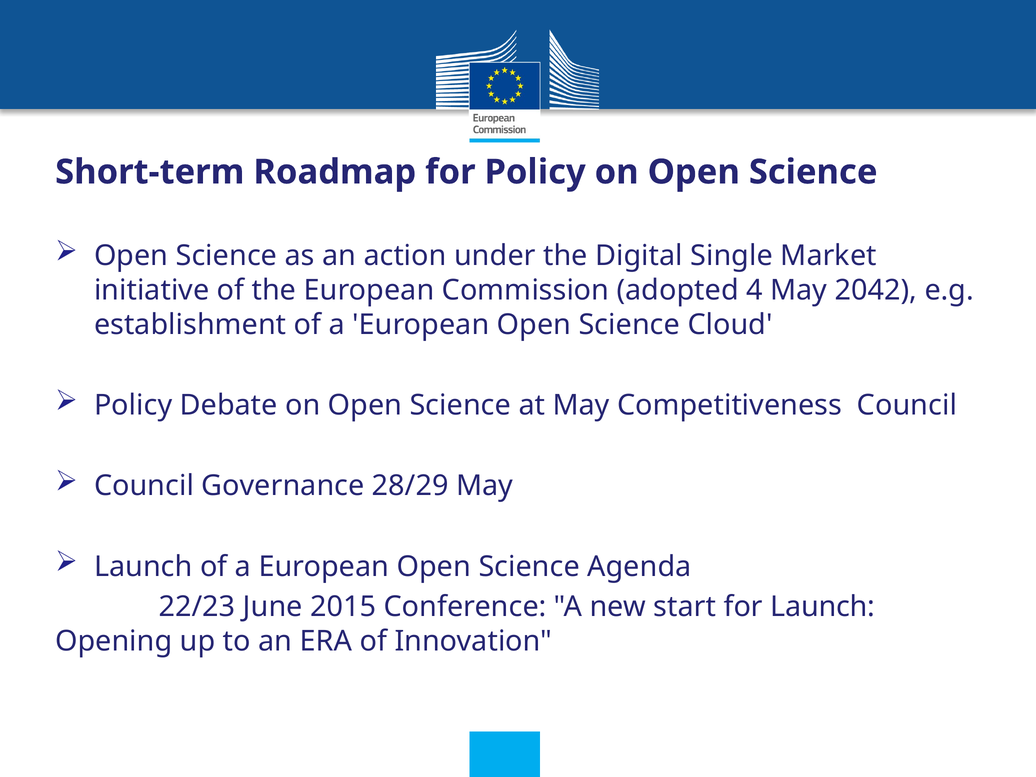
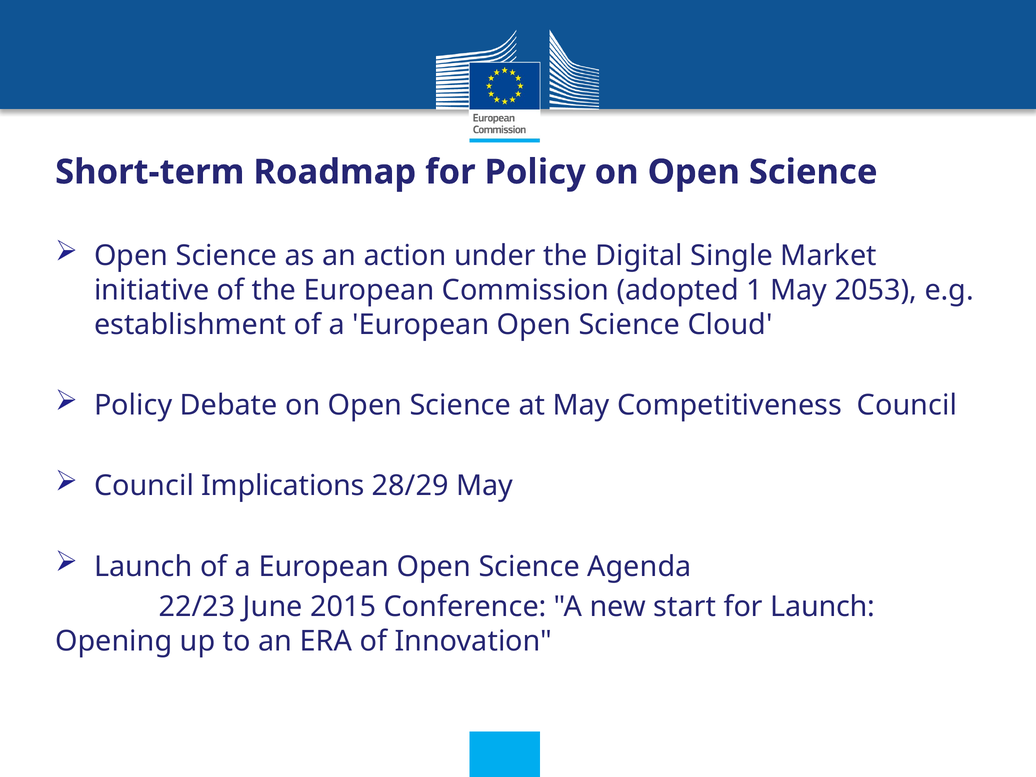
4: 4 -> 1
2042: 2042 -> 2053
Governance: Governance -> Implications
